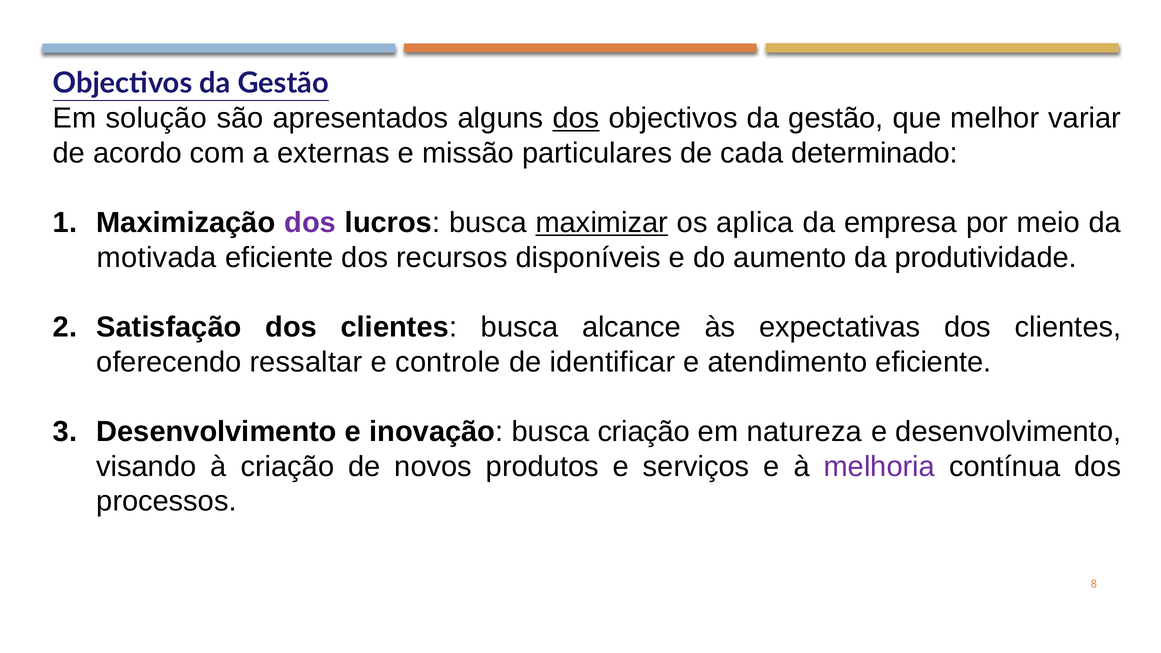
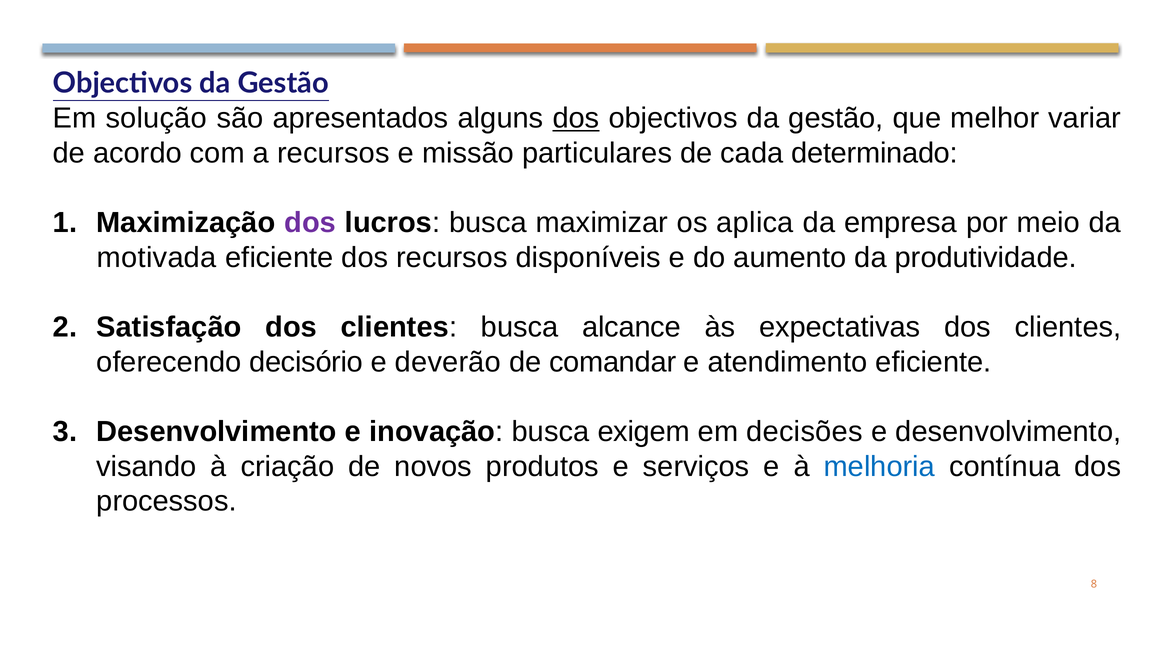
a externas: externas -> recursos
maximizar underline: present -> none
ressaltar: ressaltar -> decisório
controle: controle -> deverão
identificar: identificar -> comandar
busca criação: criação -> exigem
natureza: natureza -> decisões
melhoria colour: purple -> blue
